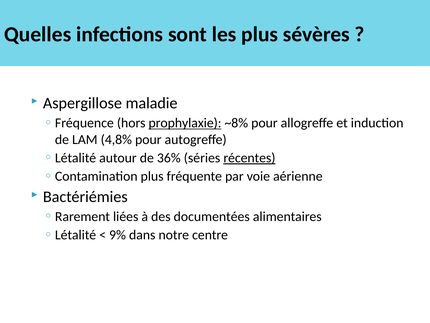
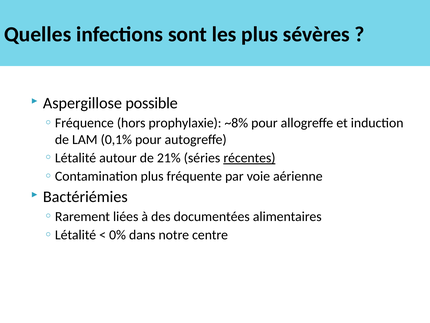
maladie: maladie -> possible
prophylaxie underline: present -> none
4,8%: 4,8% -> 0,1%
36%: 36% -> 21%
9%: 9% -> 0%
